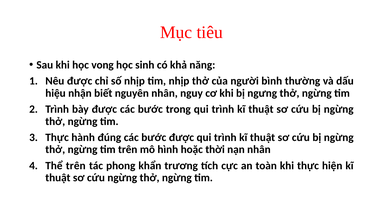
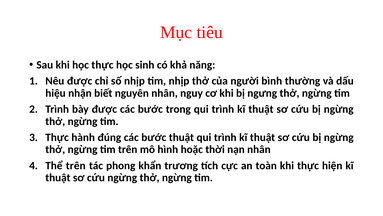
học vong: vong -> thực
bước được: được -> thuật
